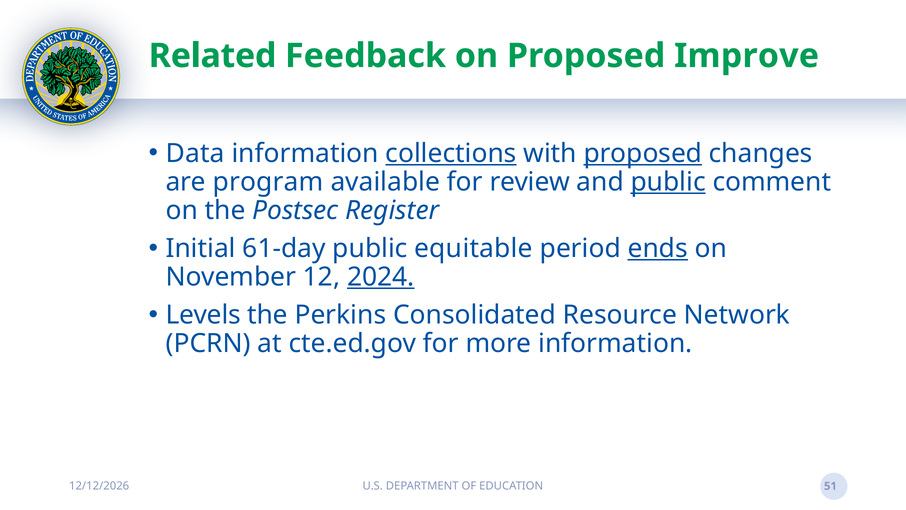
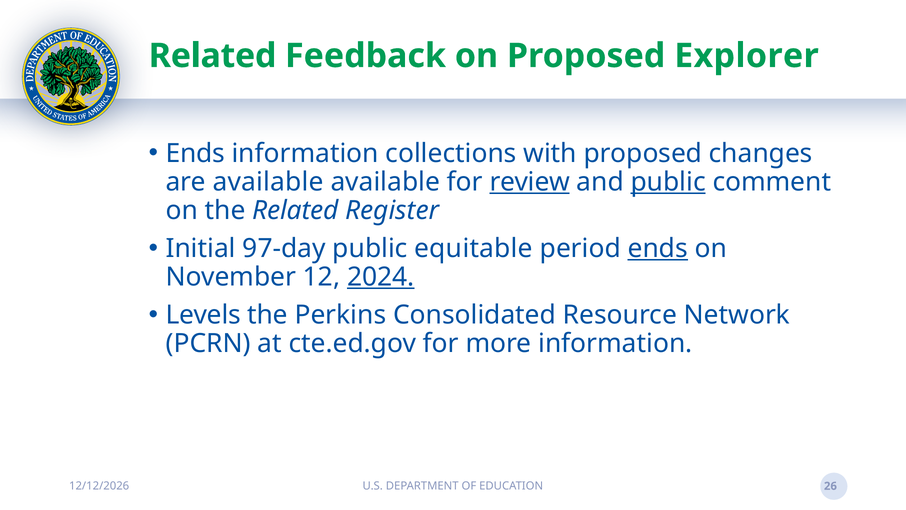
Improve: Improve -> Explorer
Data at (195, 153): Data -> Ends
collections underline: present -> none
proposed at (643, 153) underline: present -> none
are program: program -> available
review underline: none -> present
the Postsec: Postsec -> Related
61-day: 61-day -> 97-day
51: 51 -> 26
